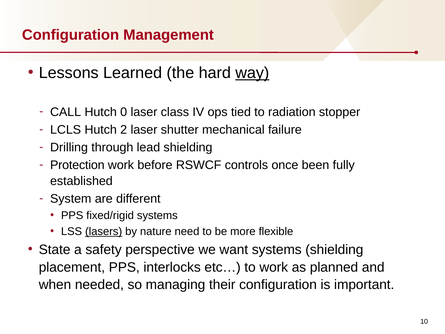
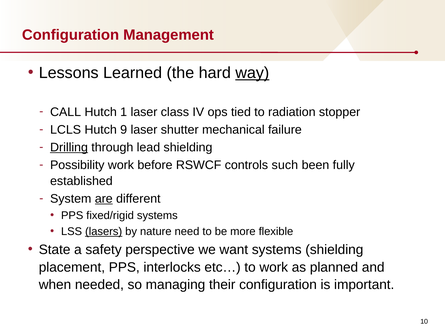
0: 0 -> 1
2: 2 -> 9
Drilling underline: none -> present
Protection: Protection -> Possibility
once: once -> such
are underline: none -> present
